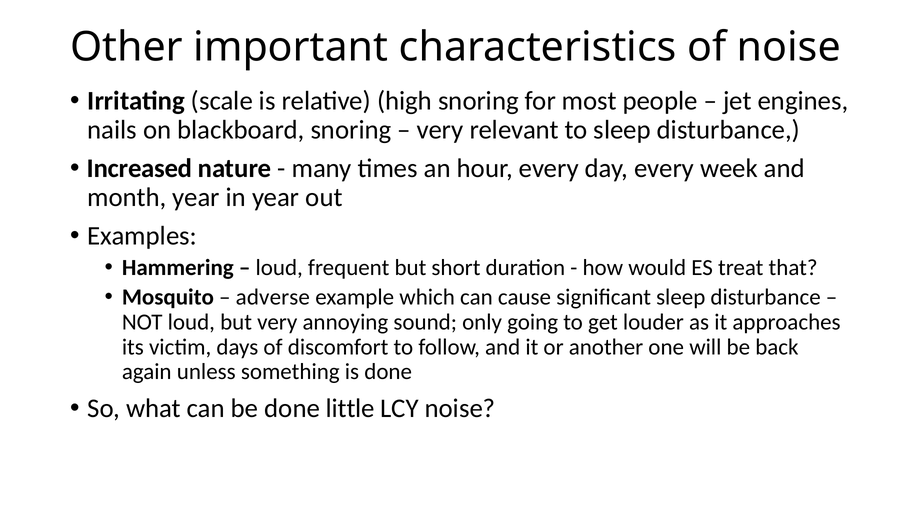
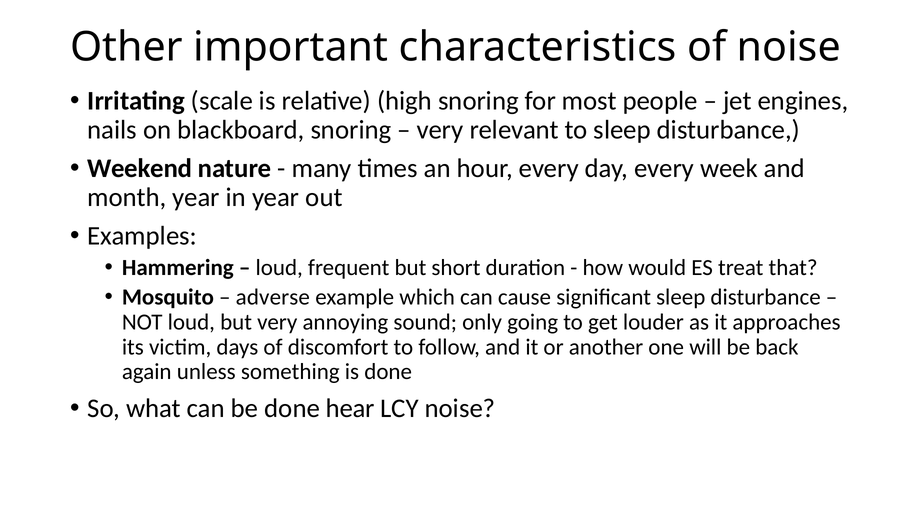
Increased: Increased -> Weekend
little: little -> hear
